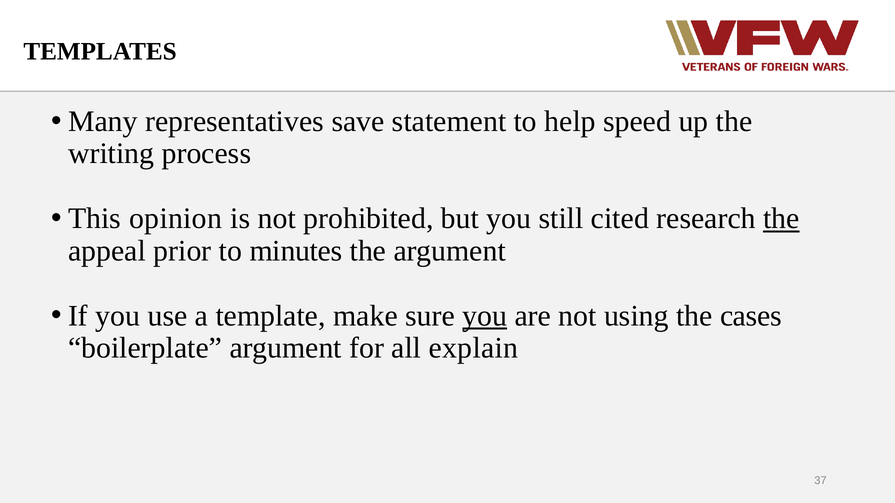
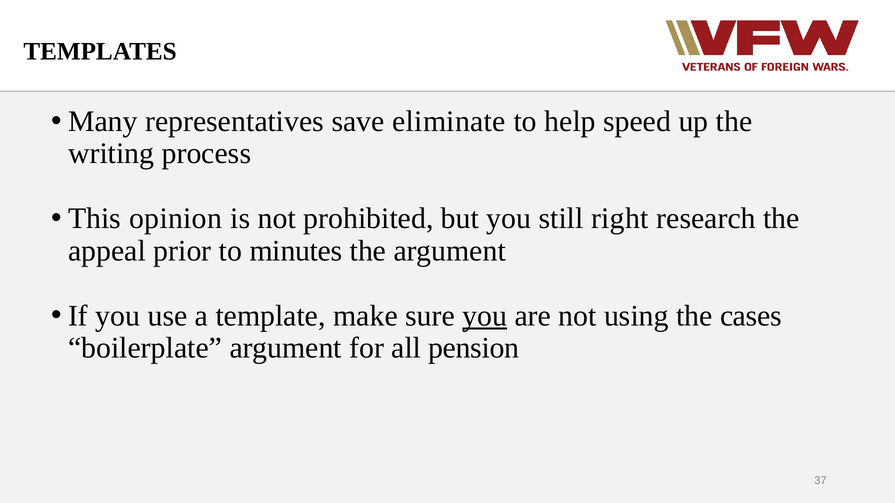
statement: statement -> eliminate
cited: cited -> right
the at (781, 219) underline: present -> none
explain: explain -> pension
